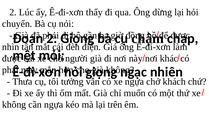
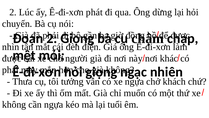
thấy: thấy -> phát
trên: trên -> tuổi
